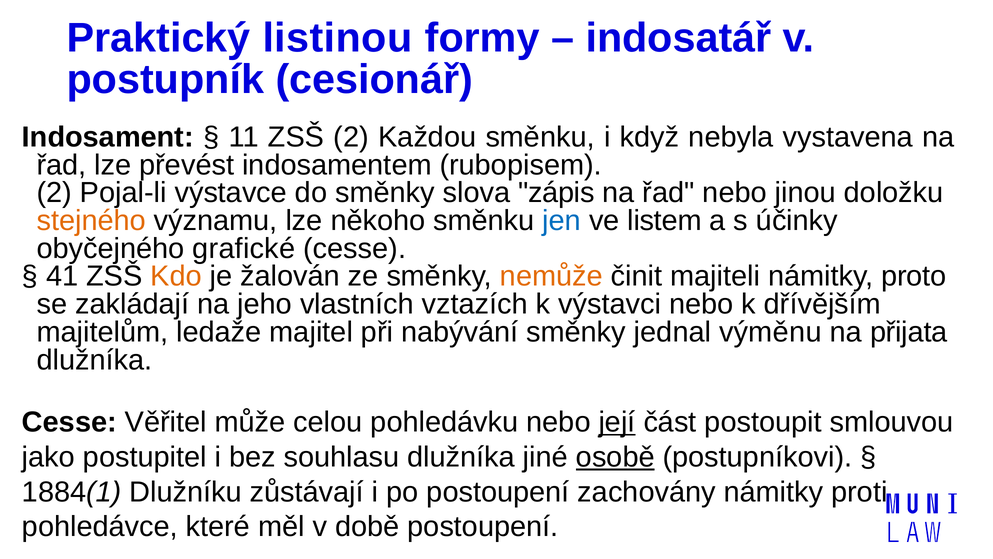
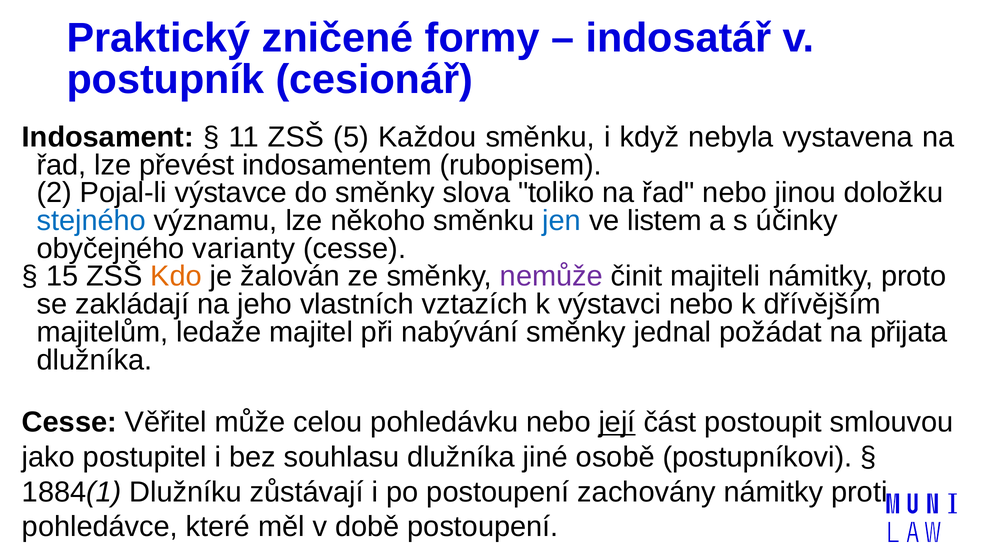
listinou: listinou -> zničené
ZSŠ 2: 2 -> 5
zápis: zápis -> toliko
stejného colour: orange -> blue
grafické: grafické -> varianty
41: 41 -> 15
nemůže colour: orange -> purple
výměnu: výměnu -> požádat
osobě underline: present -> none
